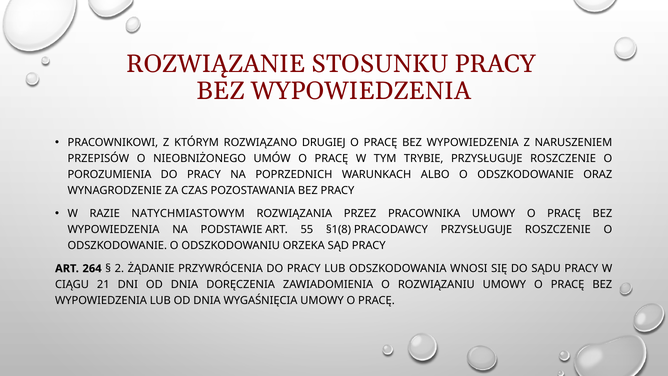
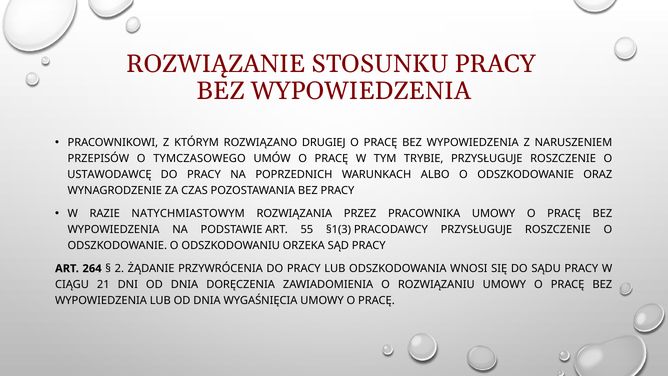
NIEOBNIŻONEGO: NIEOBNIŻONEGO -> TYMCZASOWEGO
POROZUMIENIA: POROZUMIENIA -> USTAWODAWCĘ
§1(8: §1(8 -> §1(3
